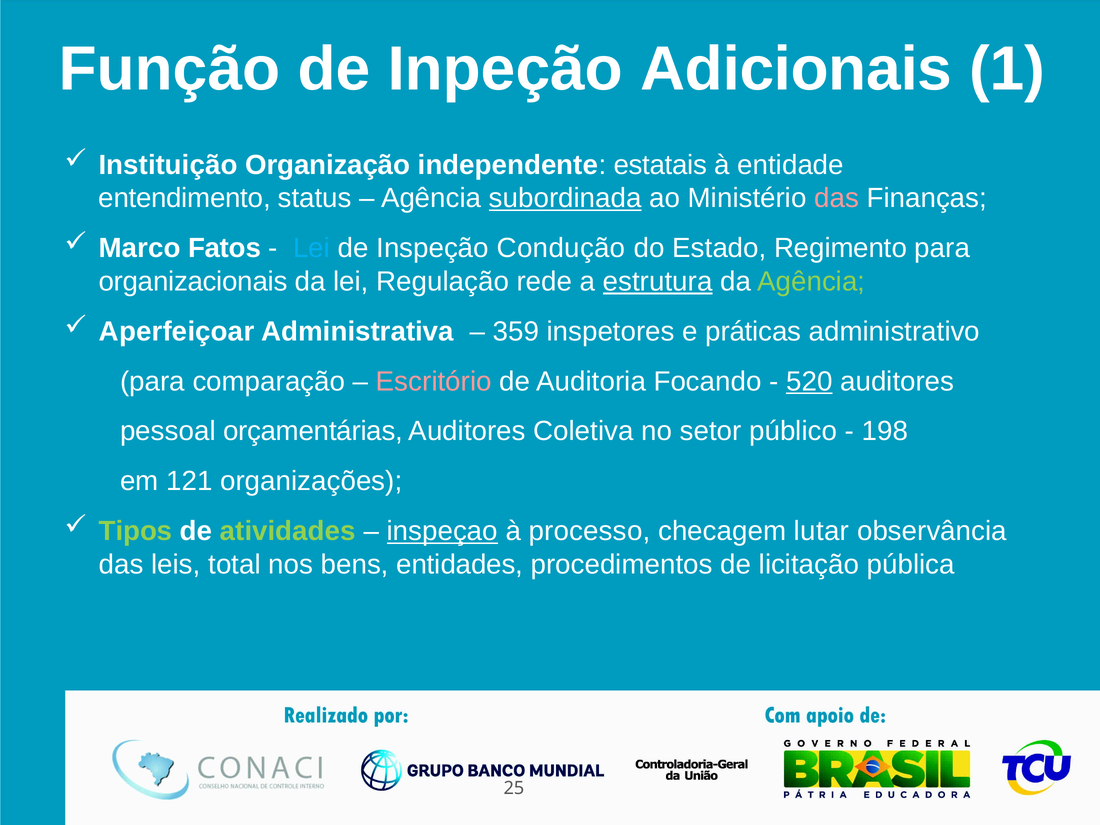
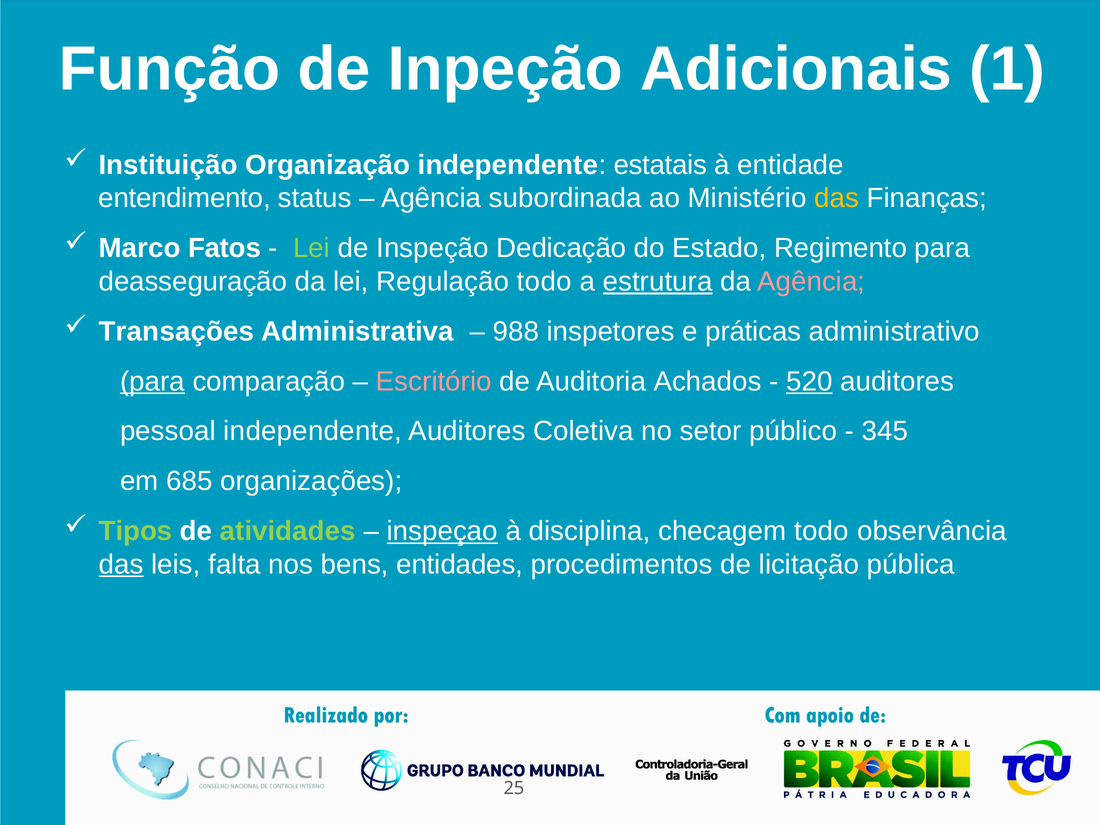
subordinada underline: present -> none
das at (837, 198) colour: pink -> yellow
Lei at (312, 248) colour: light blue -> light green
Condução: Condução -> Dedicação
organizacionais: organizacionais -> deasseguração
Regulação rede: rede -> todo
Agência at (811, 282) colour: light green -> pink
Aperfeiçoar: Aperfeiçoar -> Transações
359: 359 -> 988
para at (152, 381) underline: none -> present
Focando: Focando -> Achados
pessoal orçamentárias: orçamentárias -> independente
198: 198 -> 345
121: 121 -> 685
processo: processo -> disciplina
checagem lutar: lutar -> todo
das at (121, 564) underline: none -> present
total: total -> falta
